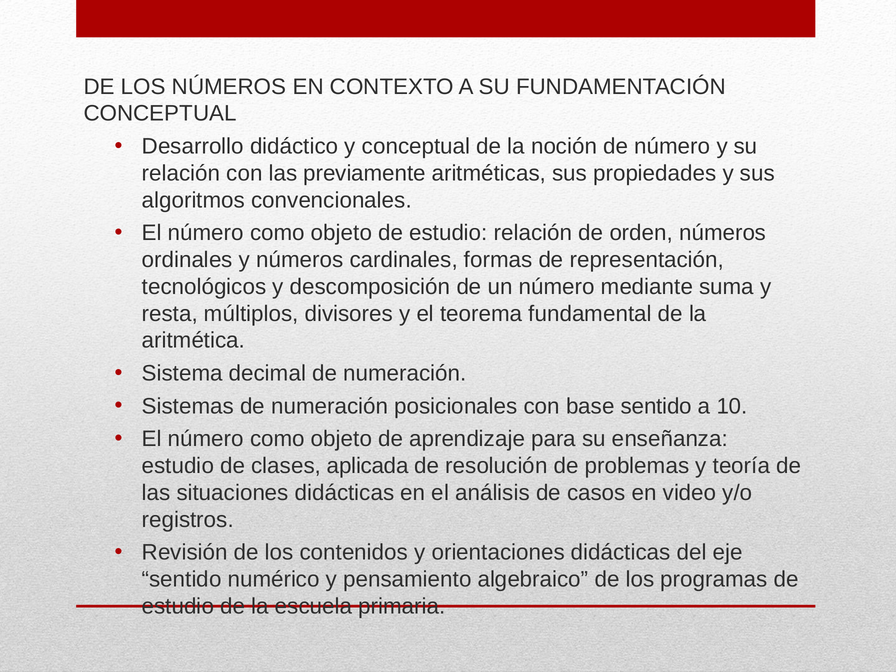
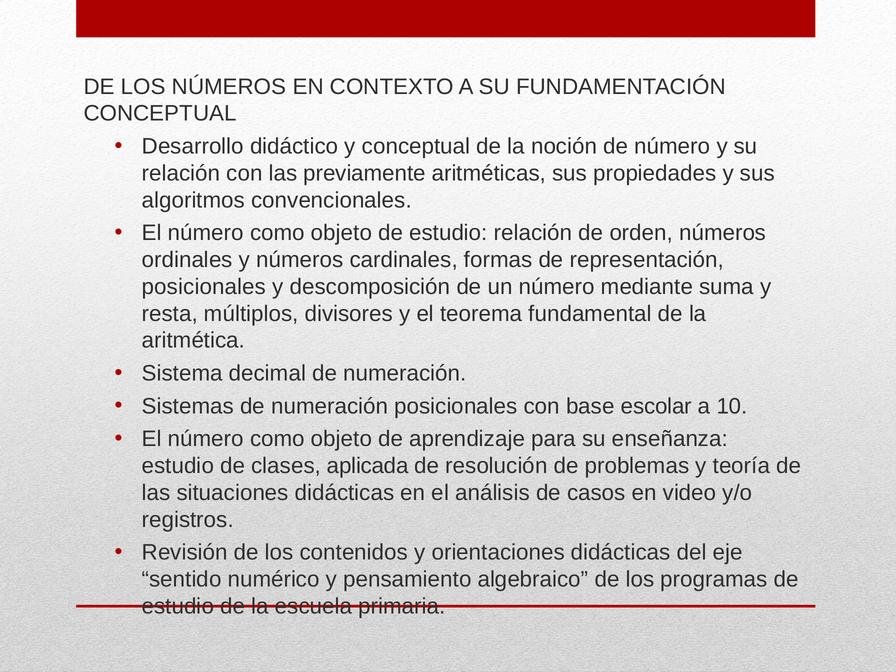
tecnológicos at (204, 287): tecnológicos -> posicionales
base sentido: sentido -> escolar
